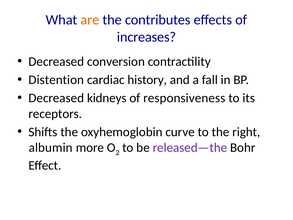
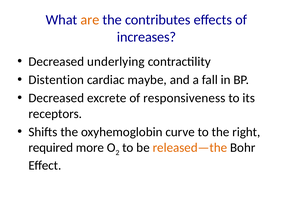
conversion: conversion -> underlying
history: history -> maybe
kidneys: kidneys -> excrete
albumin: albumin -> required
released—the colour: purple -> orange
